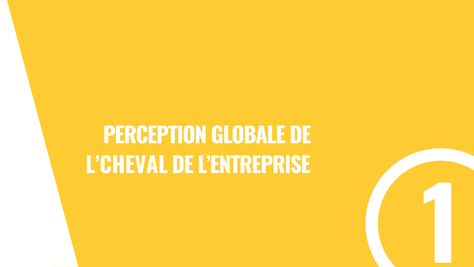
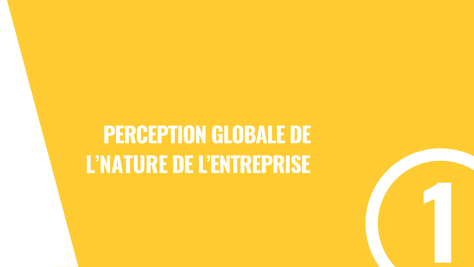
L’CHEVAL: L’CHEVAL -> L’NATURE
